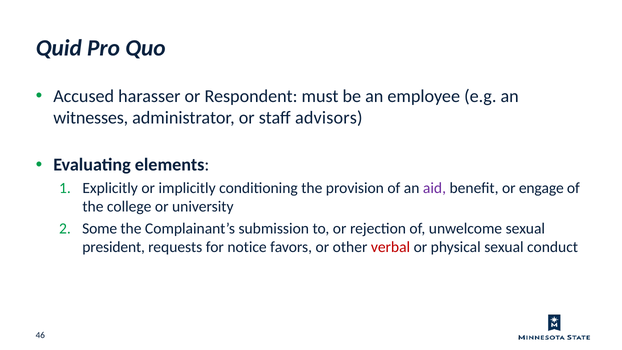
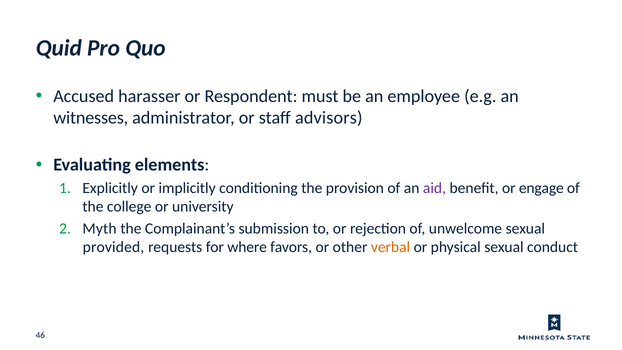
Some: Some -> Myth
president: president -> provided
notice: notice -> where
verbal colour: red -> orange
